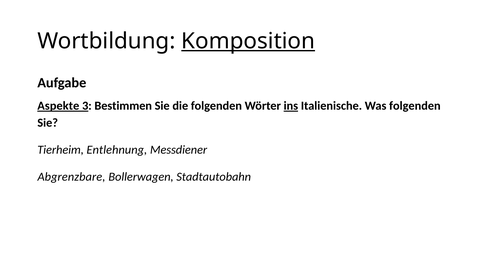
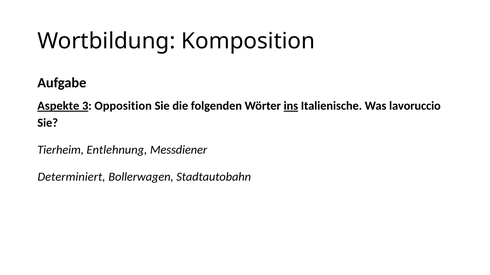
Komposition underline: present -> none
Bestimmen: Bestimmen -> Opposition
Was folgenden: folgenden -> lavoruccio
Abgrenzbare: Abgrenzbare -> Determiniert
